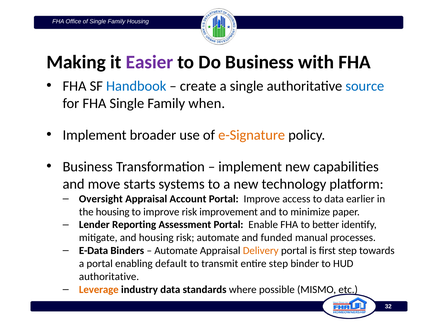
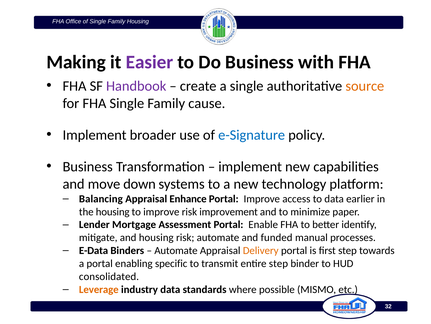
Handbook colour: blue -> purple
source colour: blue -> orange
when: when -> cause
e-Signature colour: orange -> blue
starts: starts -> down
Oversight: Oversight -> Balancing
Account: Account -> Enhance
Reporting: Reporting -> Mortgage
default: default -> specific
authoritative at (109, 276): authoritative -> consolidated
